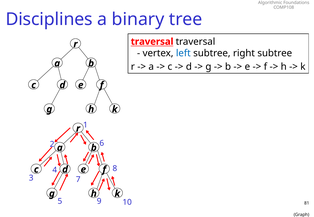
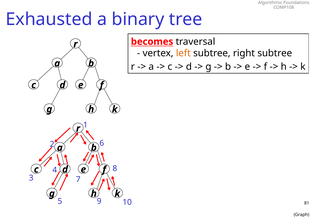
Disciplines: Disciplines -> Exhausted
traversal at (152, 42): traversal -> becomes
left colour: blue -> orange
